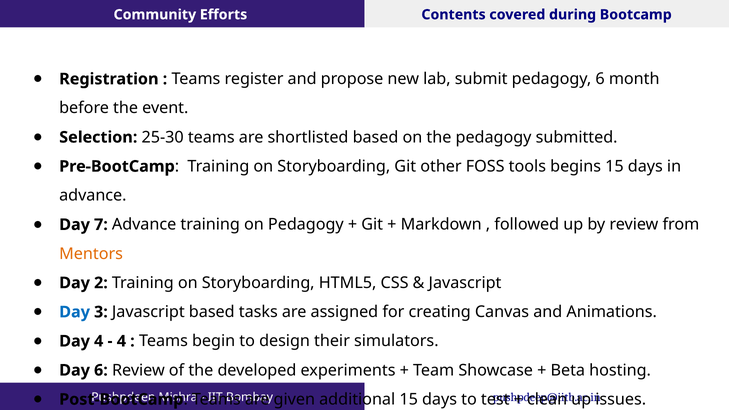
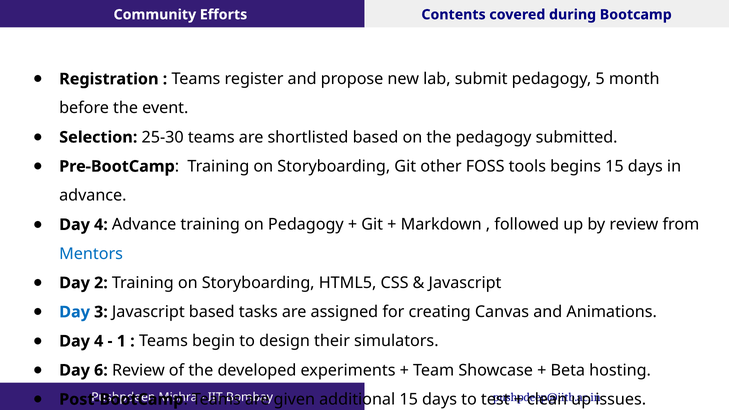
pedagogy 6: 6 -> 5
7 at (101, 225): 7 -> 4
Mentors colour: orange -> blue
4 at (121, 341): 4 -> 1
